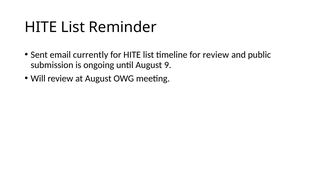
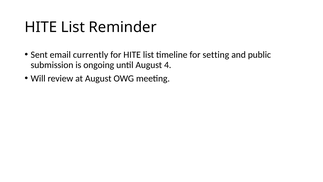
for review: review -> setting
9: 9 -> 4
